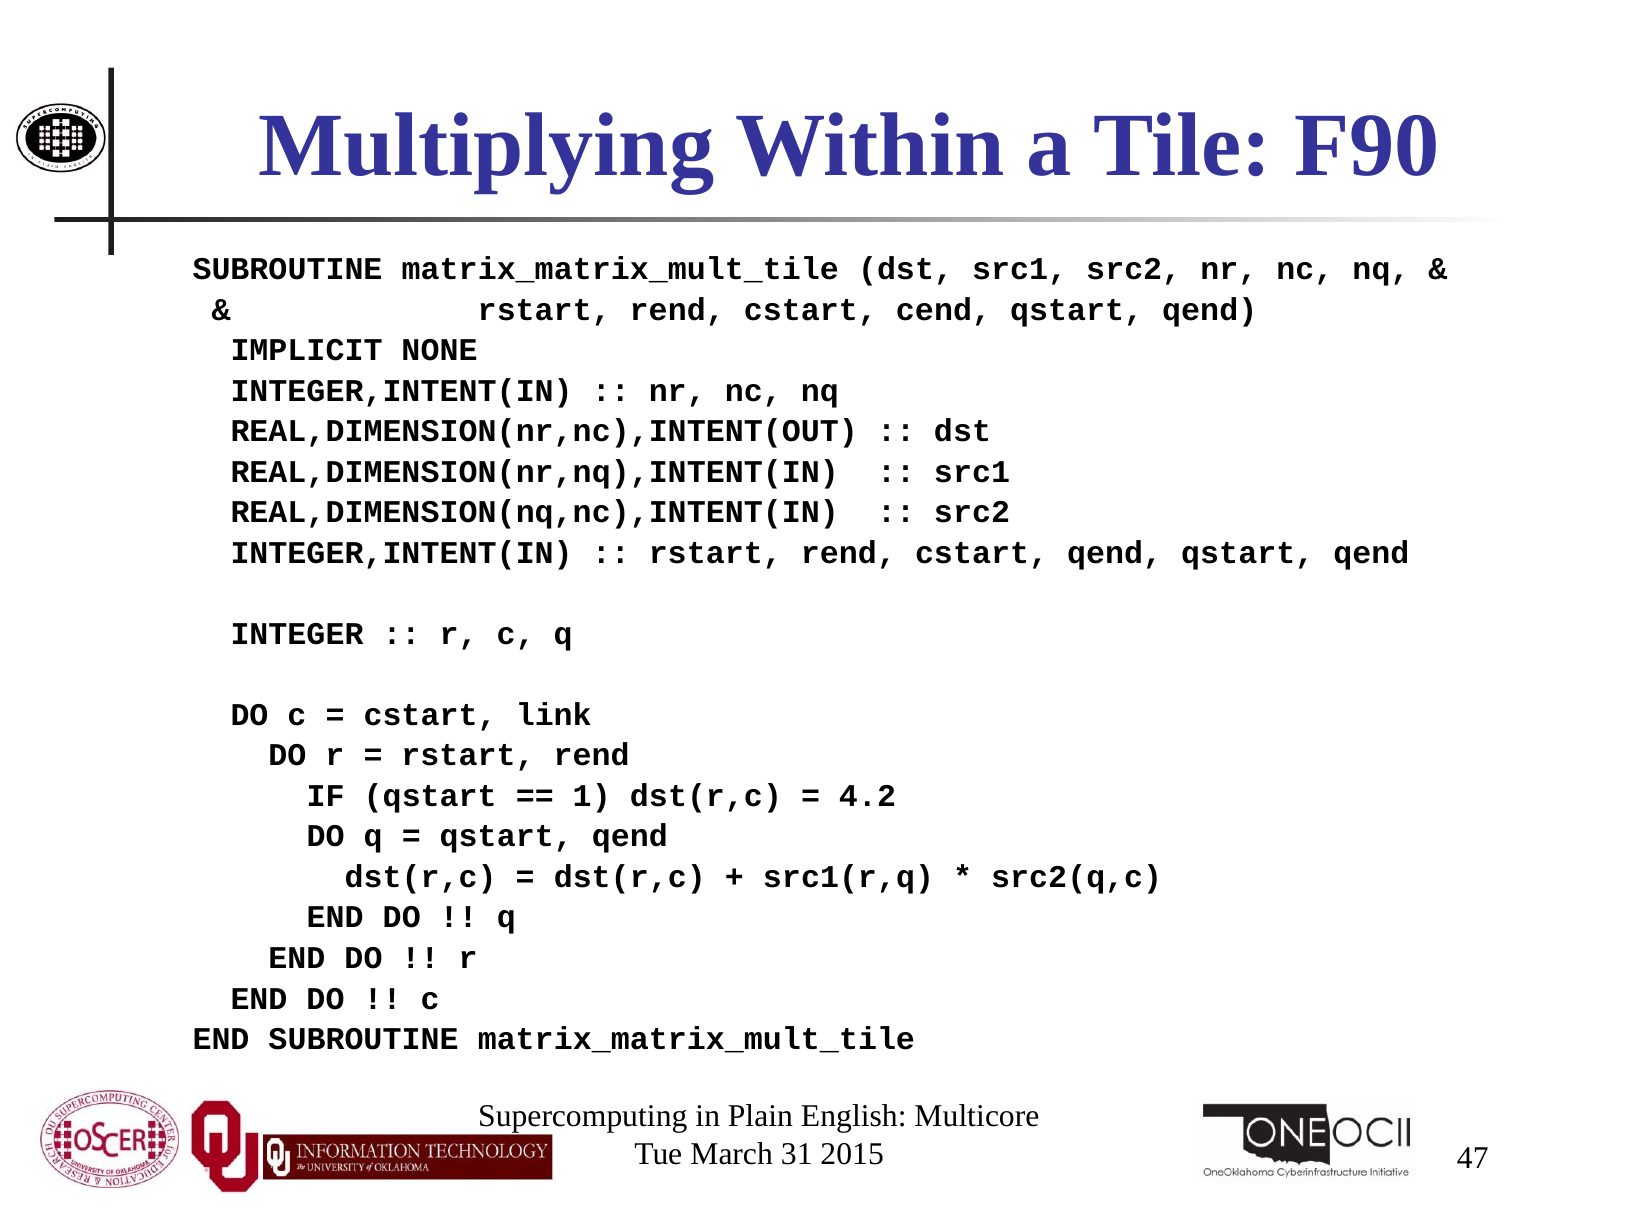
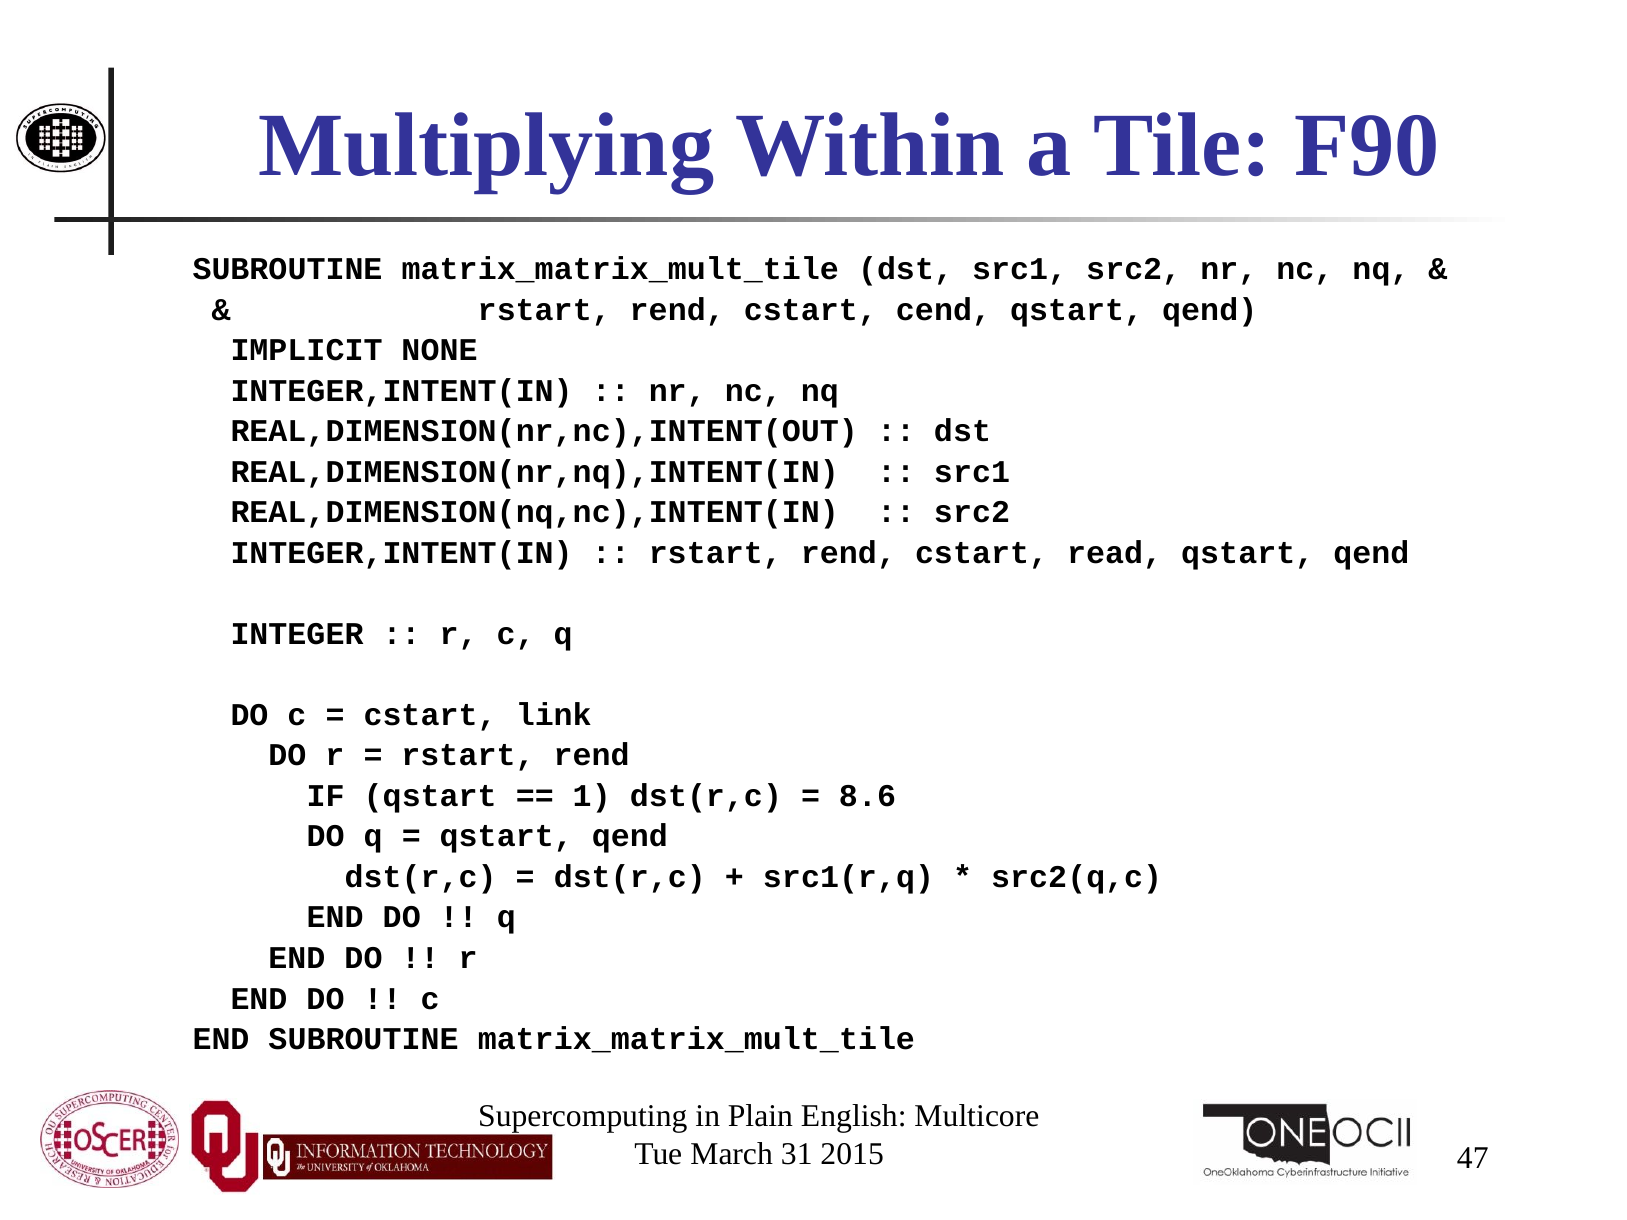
cstart qend: qend -> read
4.2: 4.2 -> 8.6
